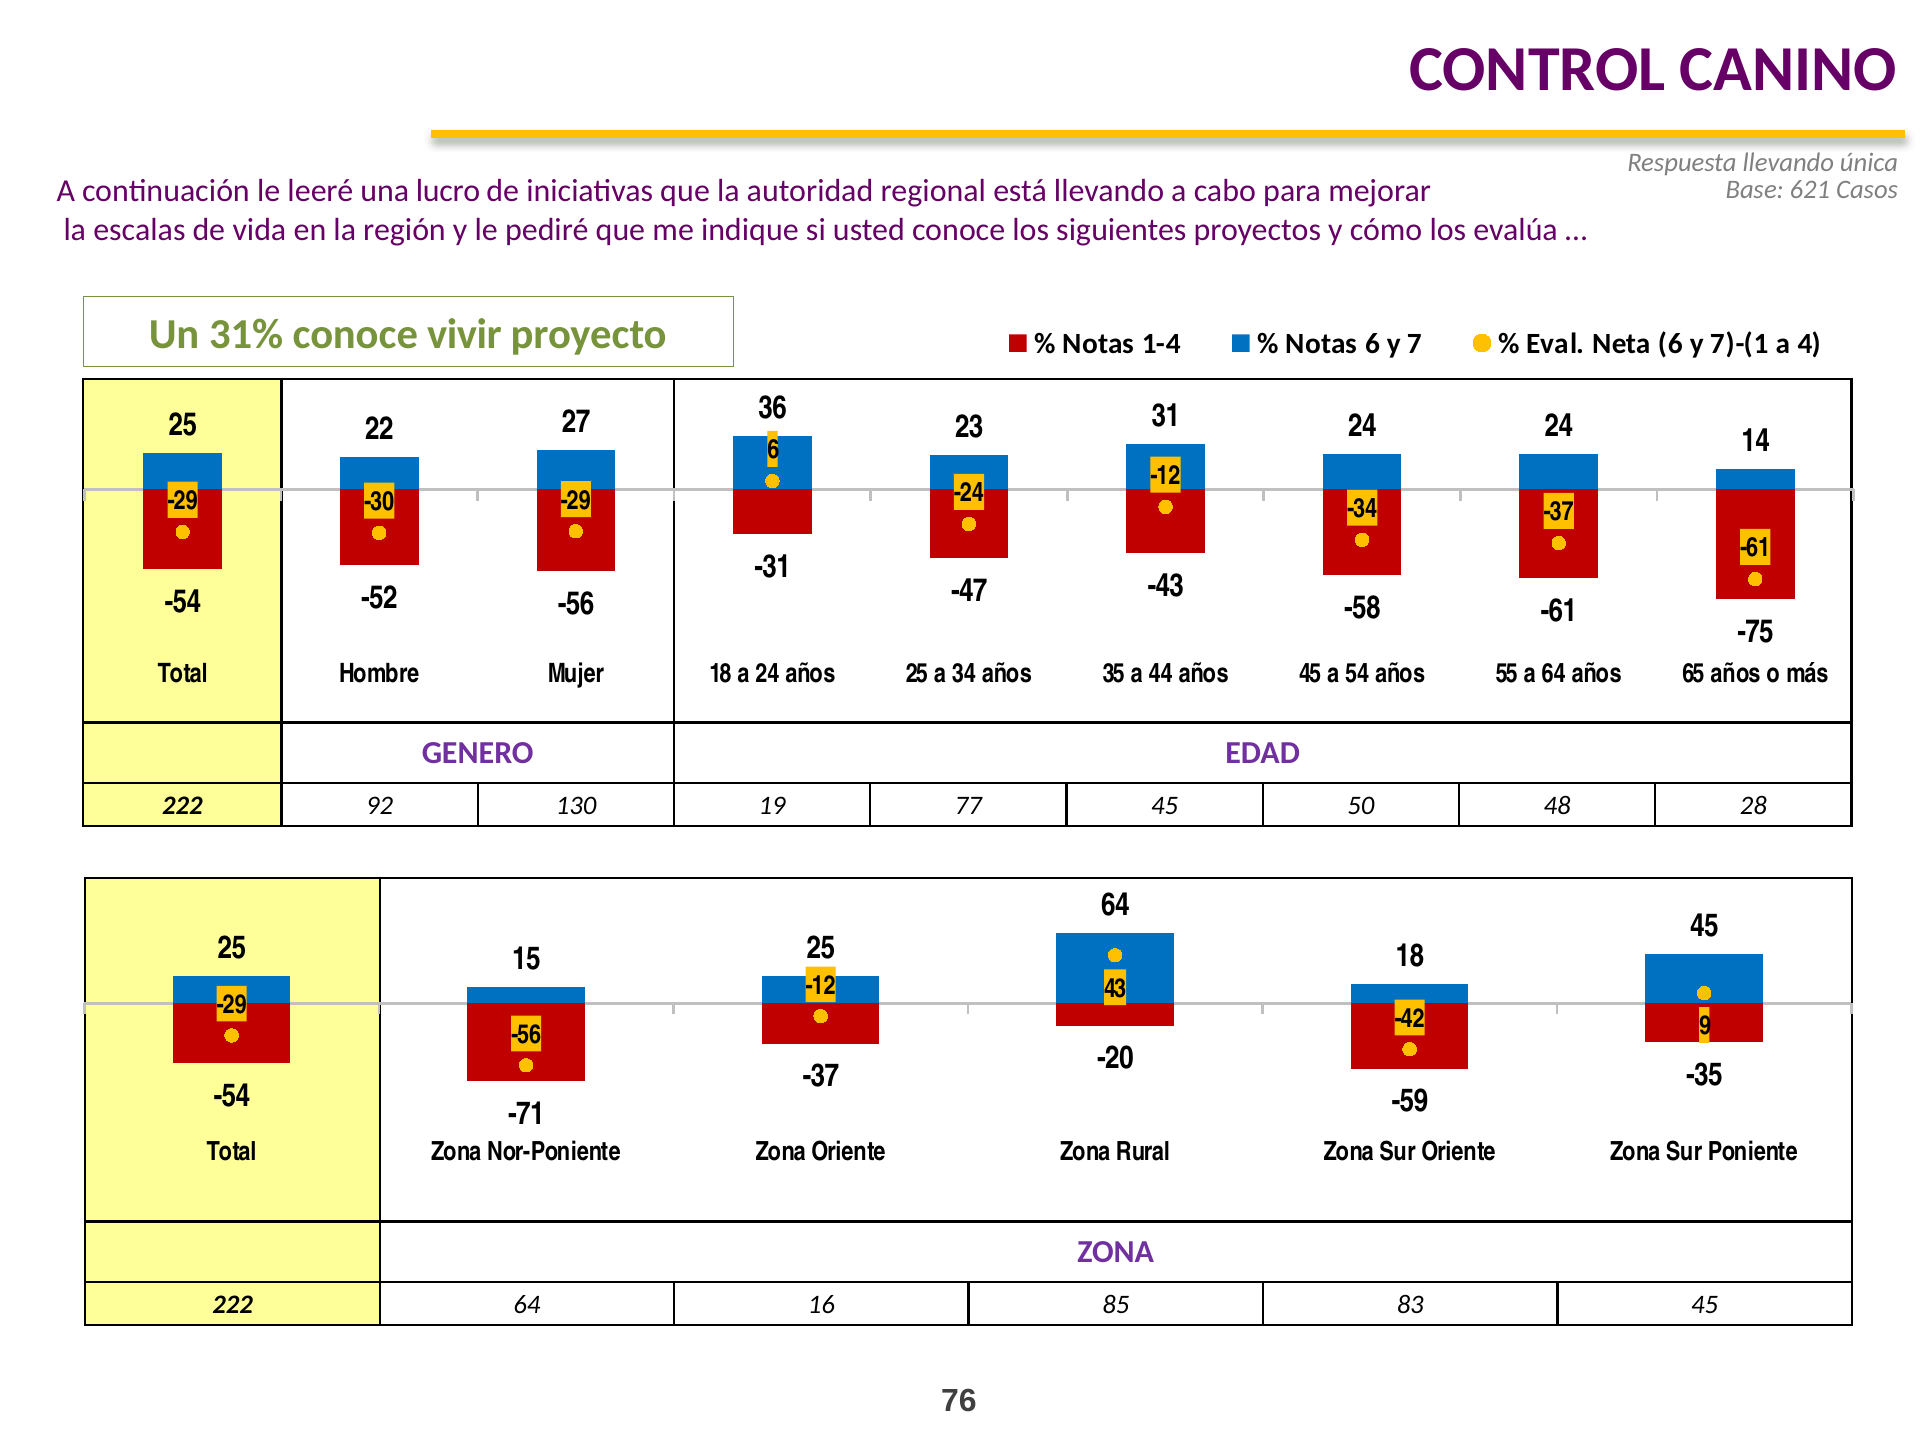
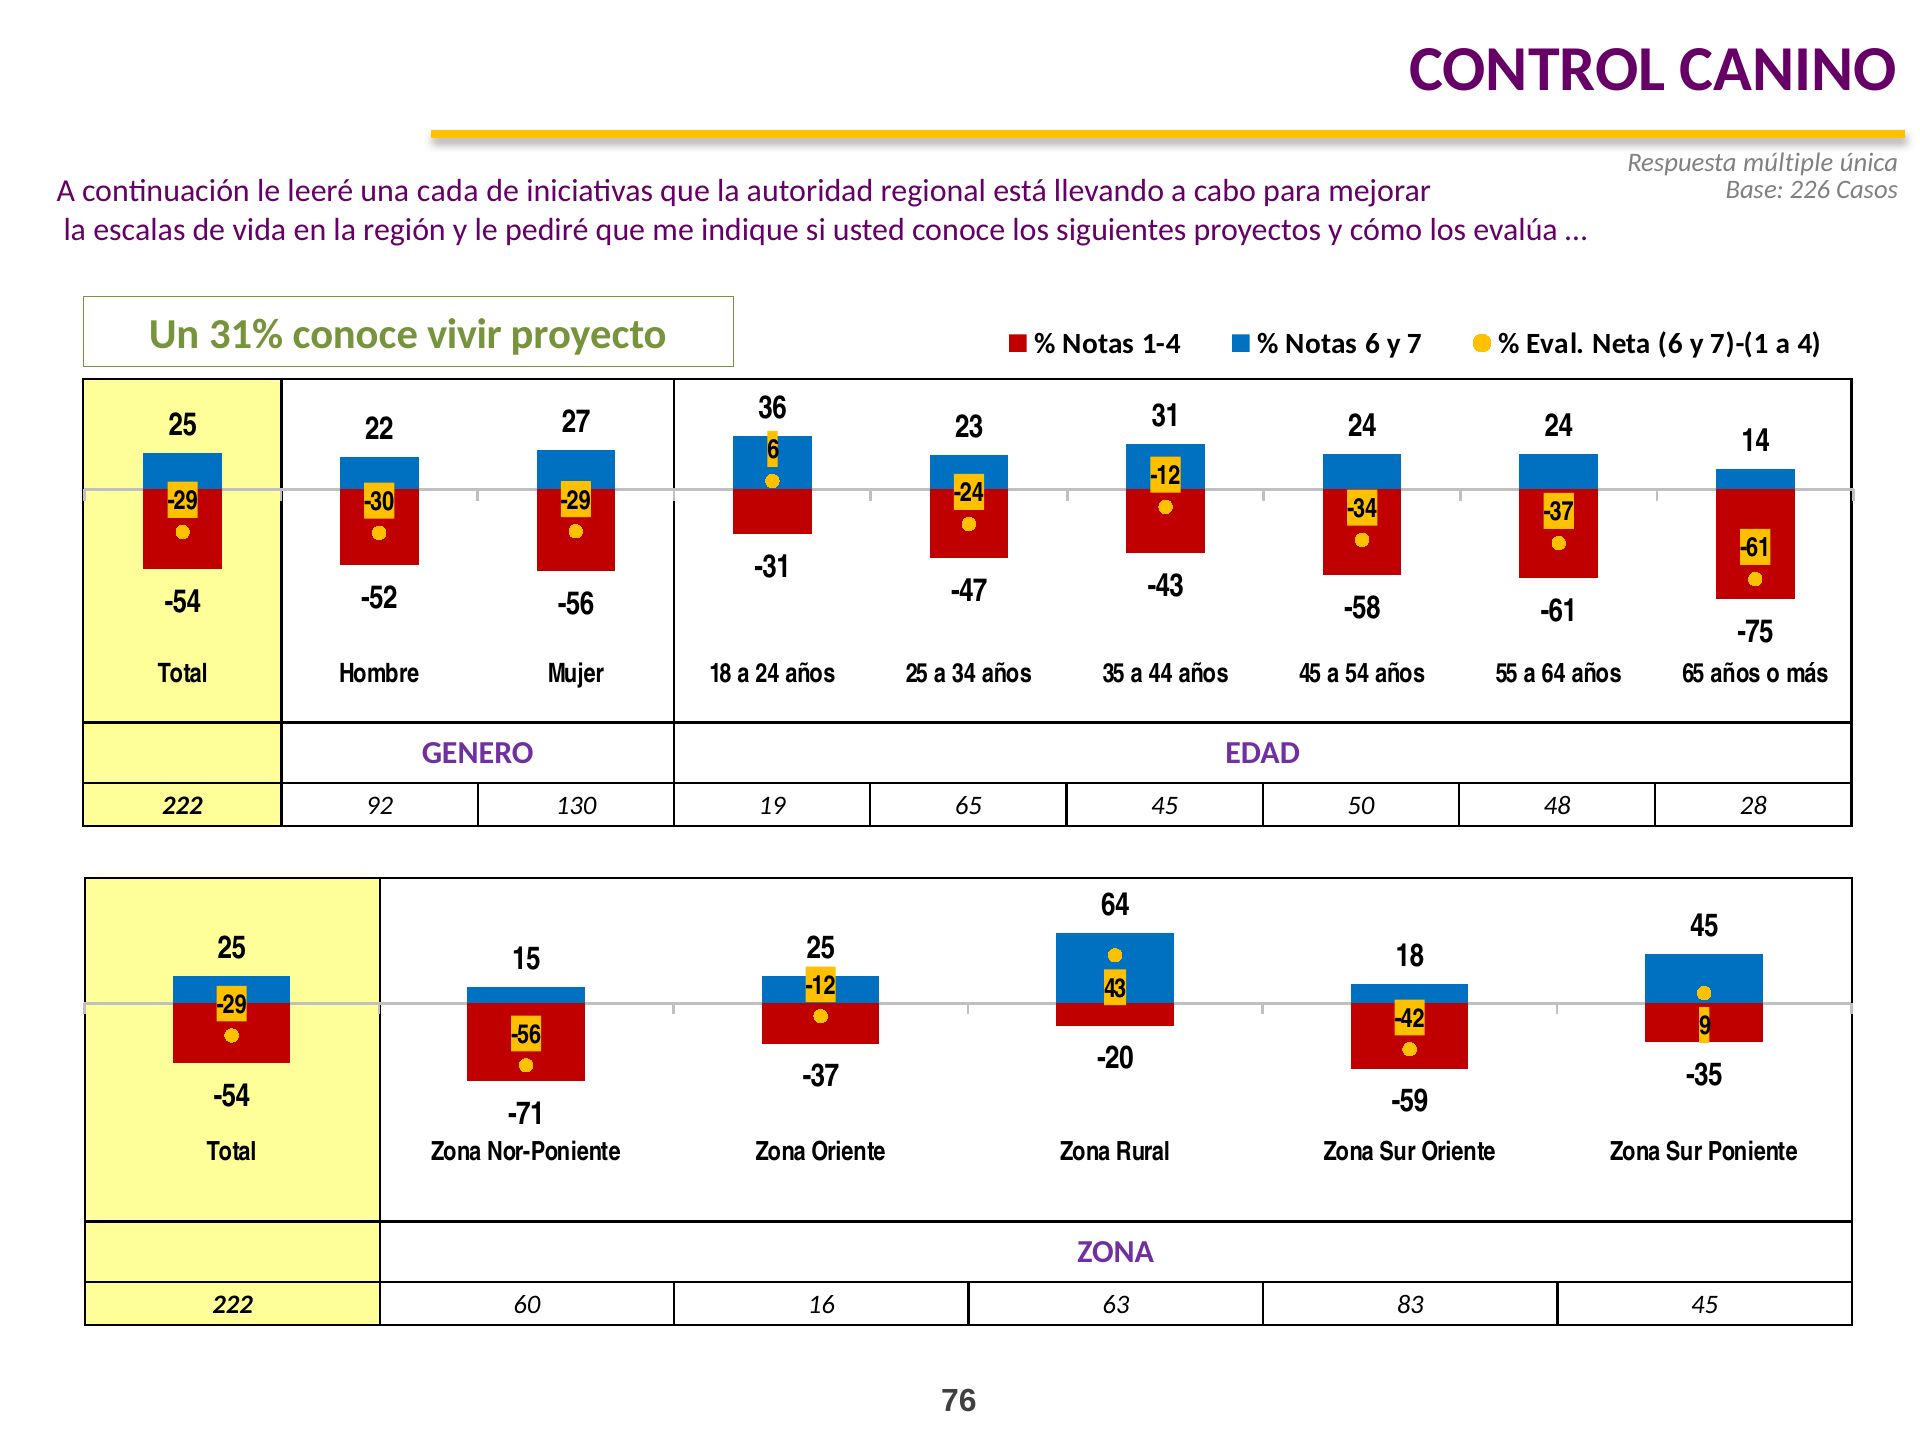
Respuesta llevando: llevando -> múltiple
lucro: lucro -> cada
621: 621 -> 226
19 77: 77 -> 65
222 64: 64 -> 60
85: 85 -> 63
